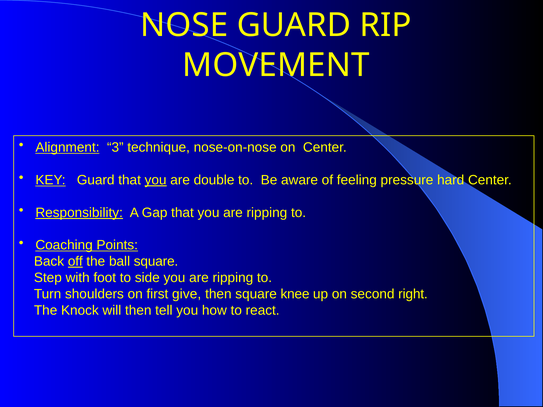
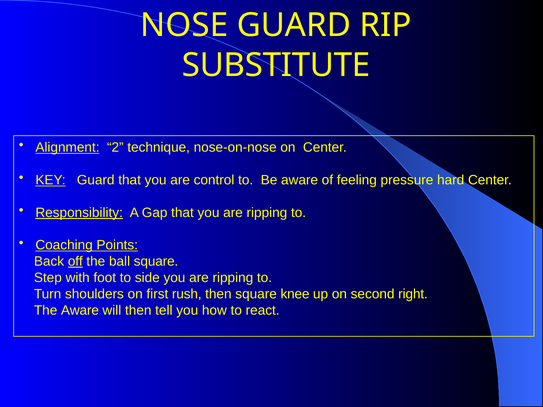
MOVEMENT: MOVEMENT -> SUBSTITUTE
3: 3 -> 2
you at (156, 180) underline: present -> none
double: double -> control
give: give -> rush
The Knock: Knock -> Aware
